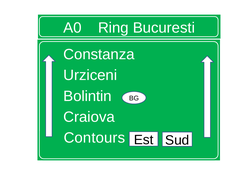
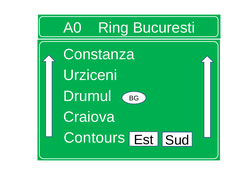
Bolintin: Bolintin -> Drumul
